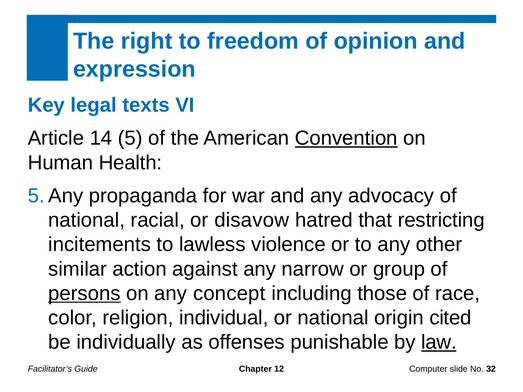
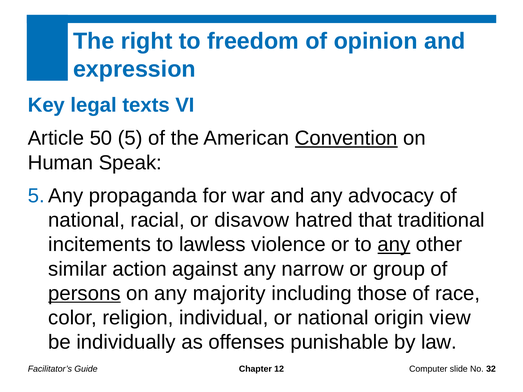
14: 14 -> 50
Health: Health -> Speak
restricting: restricting -> traditional
any at (394, 245) underline: none -> present
concept: concept -> majority
cited: cited -> view
law underline: present -> none
